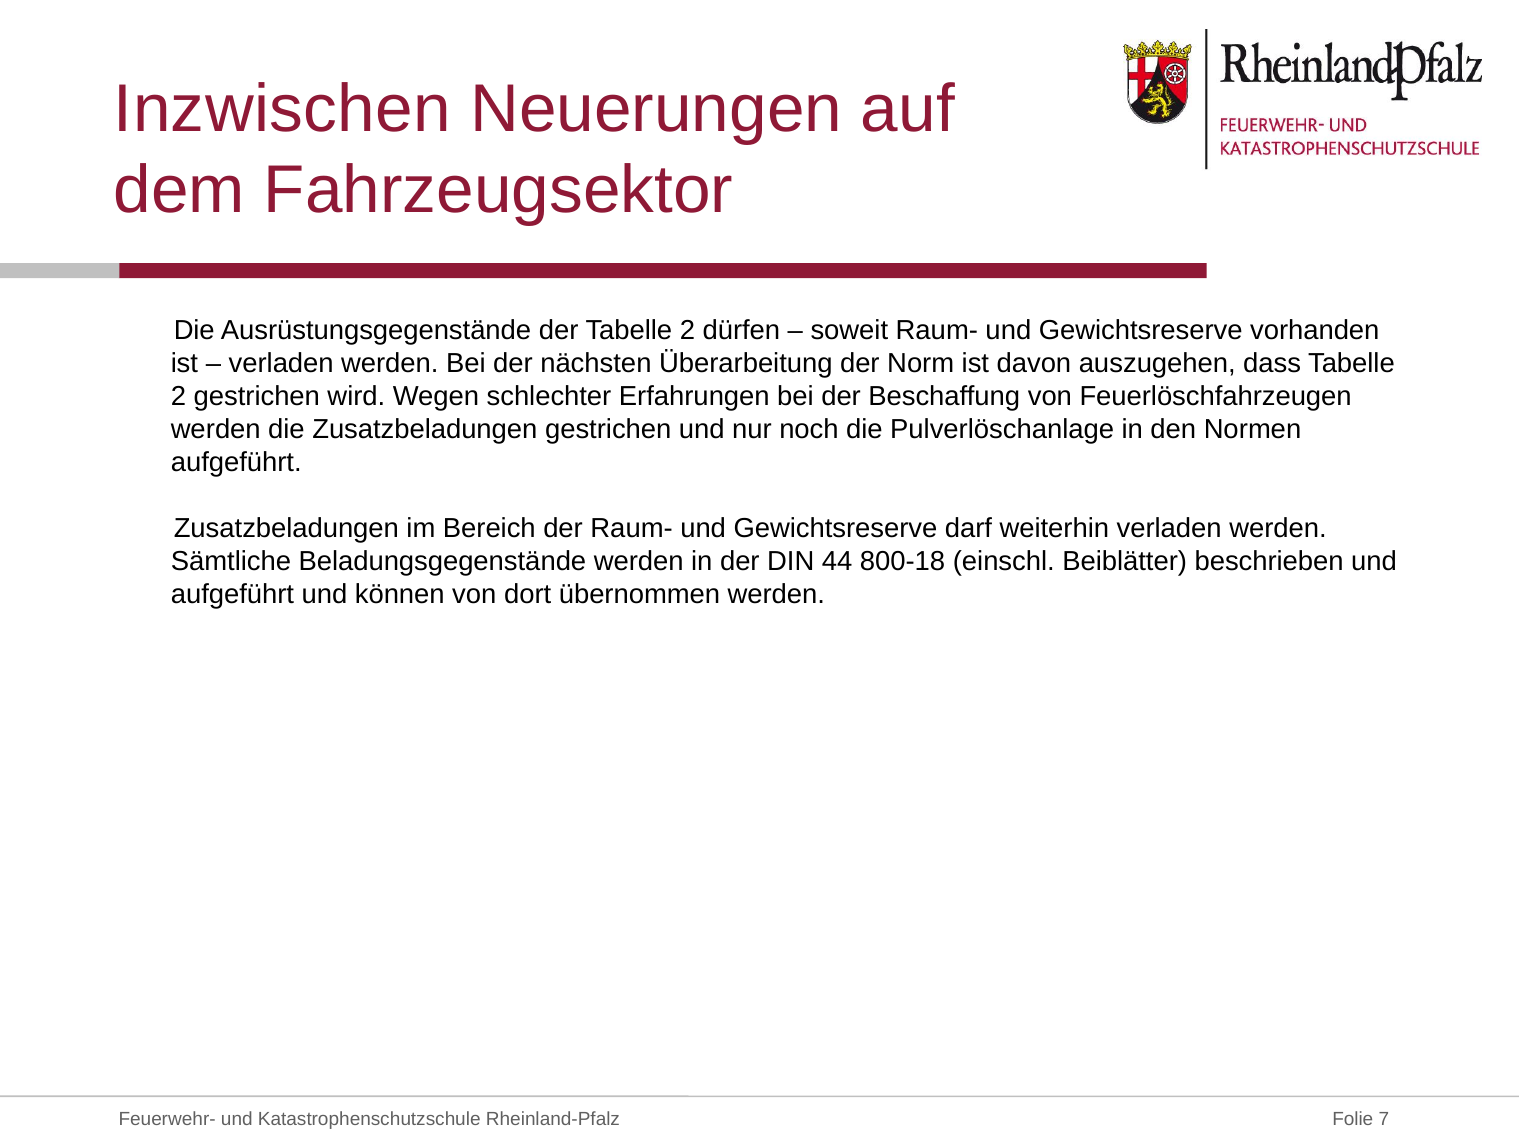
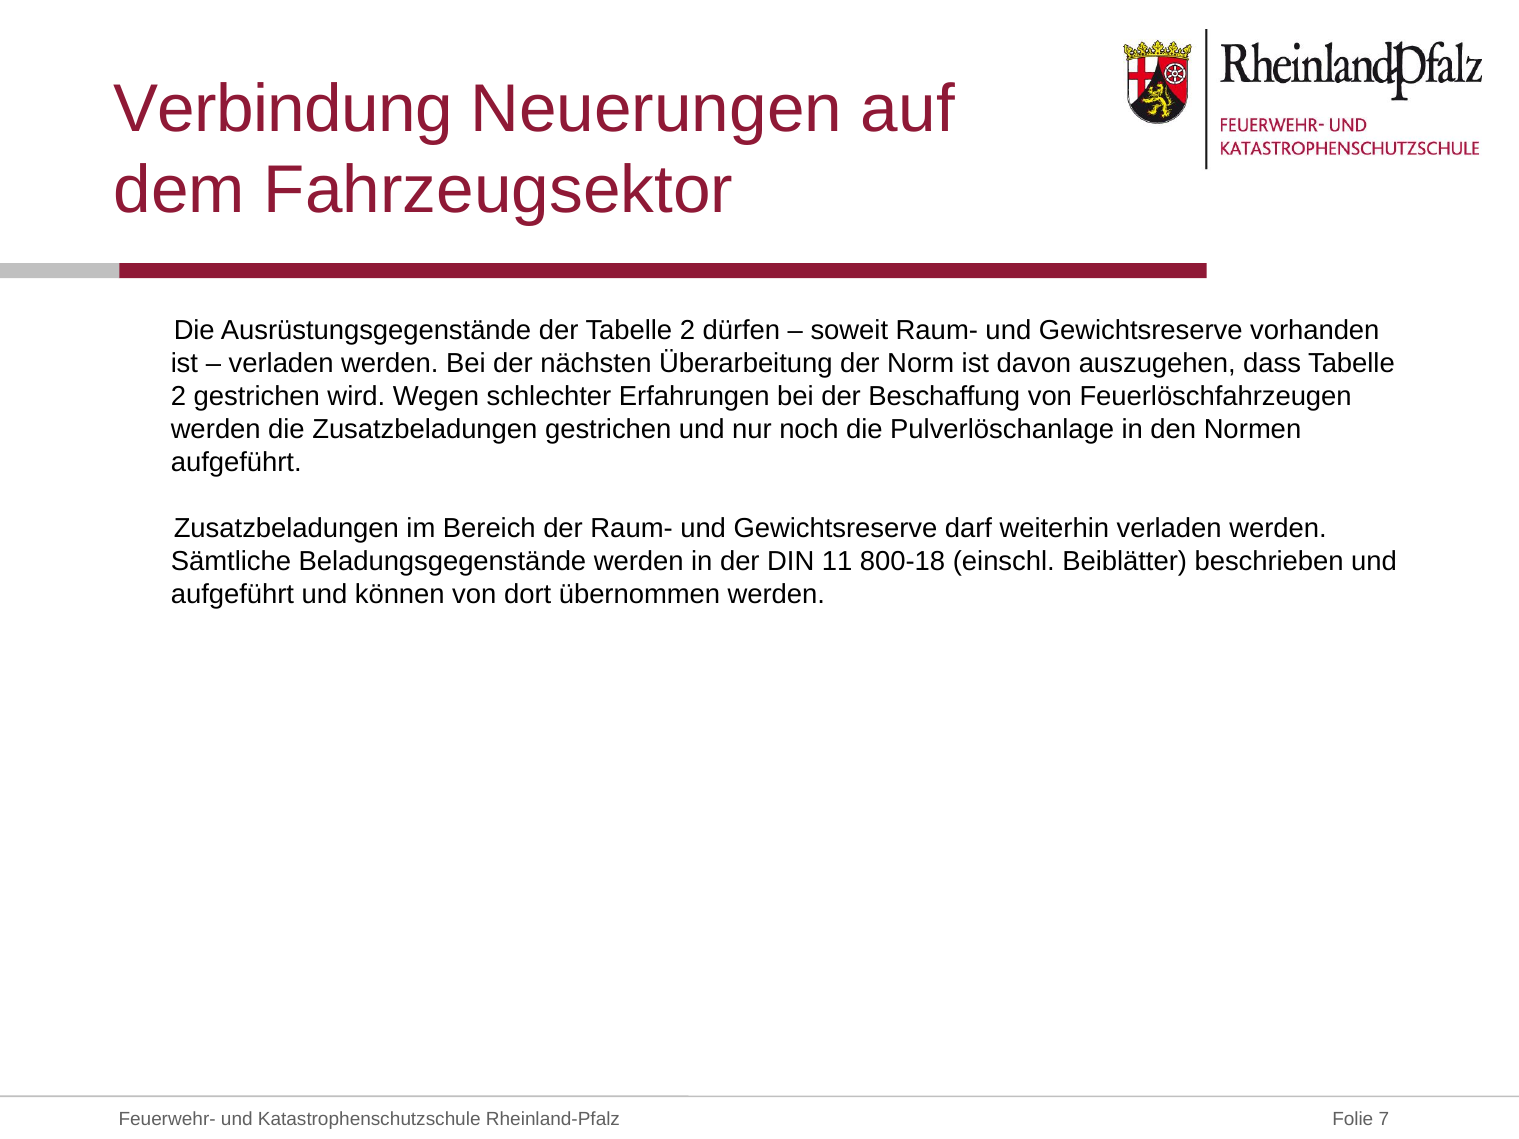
Inzwischen: Inzwischen -> Verbindung
44: 44 -> 11
